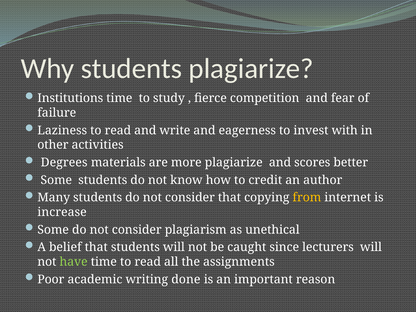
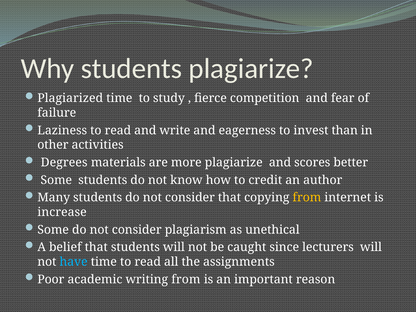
Institutions: Institutions -> Plagiarized
with: with -> than
have colour: light green -> light blue
writing done: done -> from
